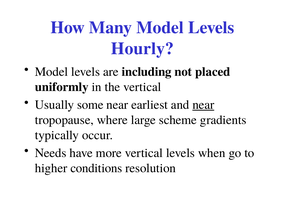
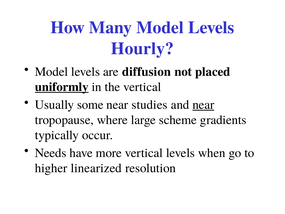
including: including -> diffusion
uniformly underline: none -> present
earliest: earliest -> studies
conditions: conditions -> linearized
